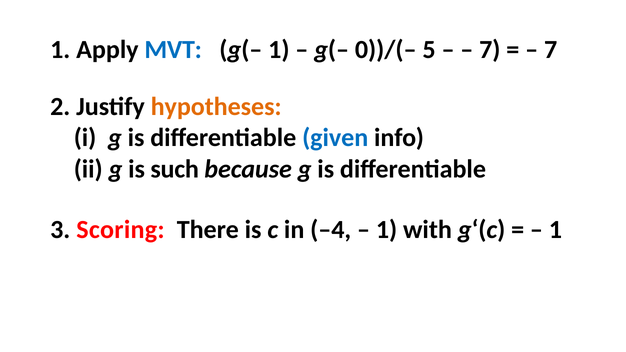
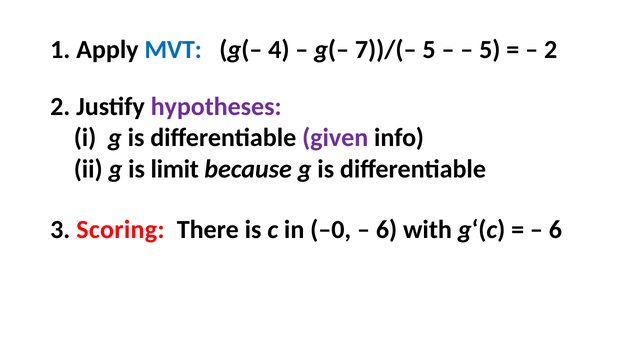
g(– 1: 1 -> 4
0))/(–: 0))/(– -> 7))/(–
7 at (490, 50): 7 -> 5
7 at (551, 50): 7 -> 2
hypotheses colour: orange -> purple
given colour: blue -> purple
such: such -> limit
–4: –4 -> –0
1 at (387, 230): 1 -> 6
1 at (555, 230): 1 -> 6
